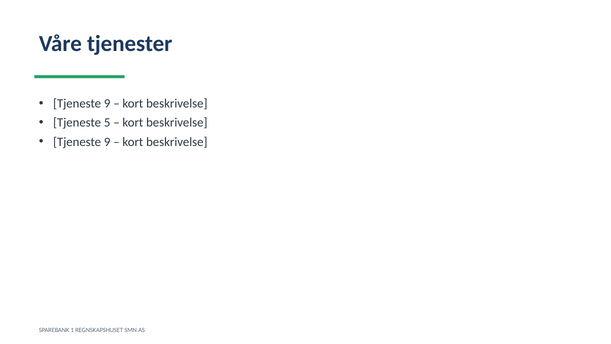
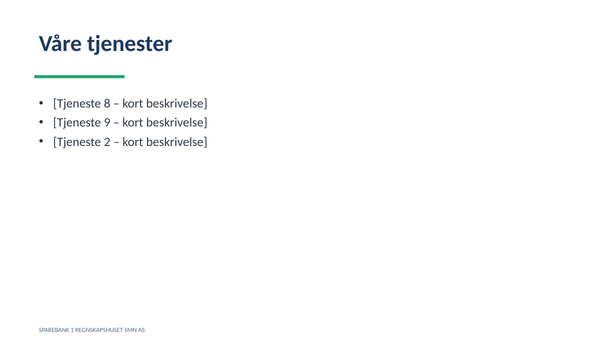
9 at (107, 103): 9 -> 8
5: 5 -> 9
9 at (107, 142): 9 -> 2
